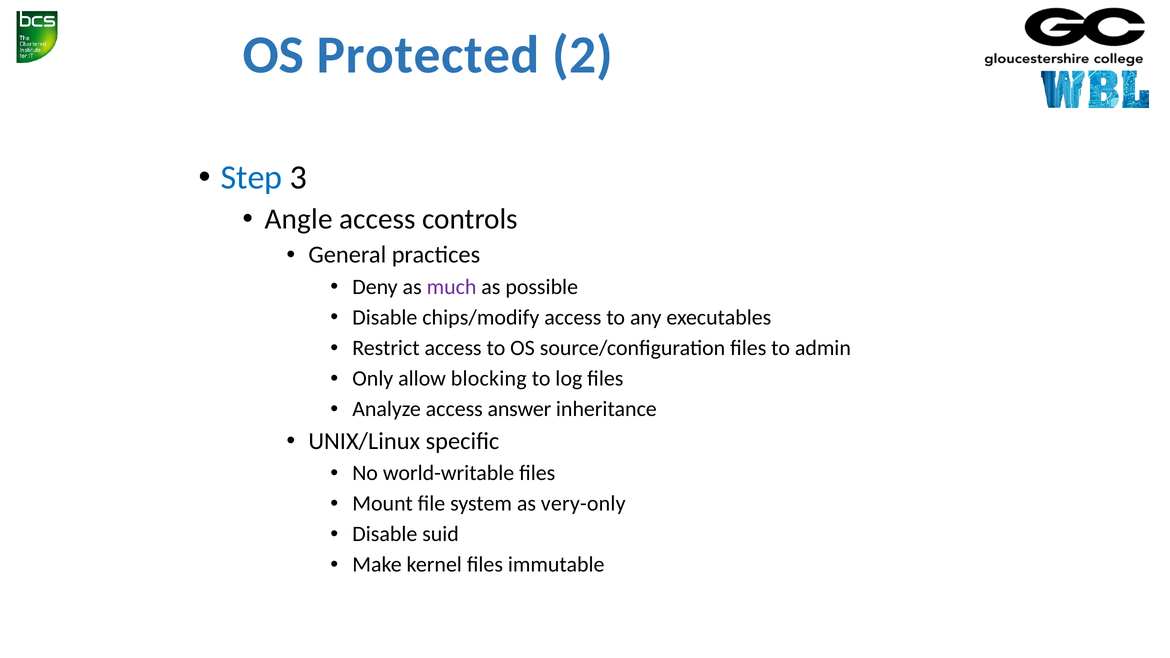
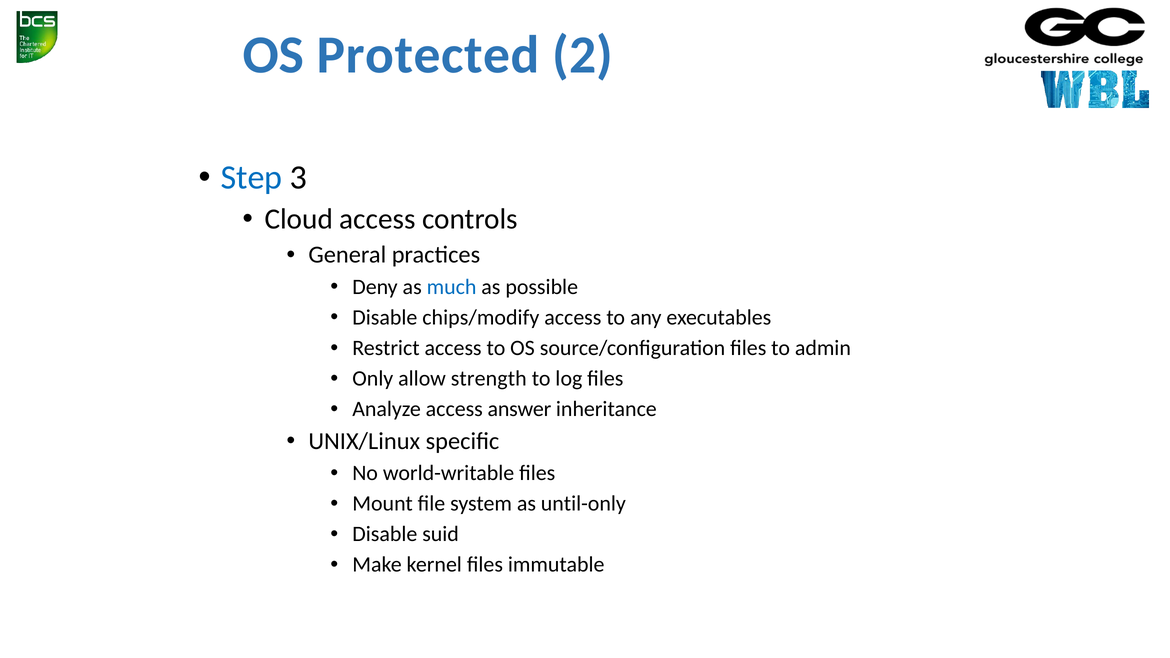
Angle: Angle -> Cloud
much colour: purple -> blue
blocking: blocking -> strength
very-only: very-only -> until-only
